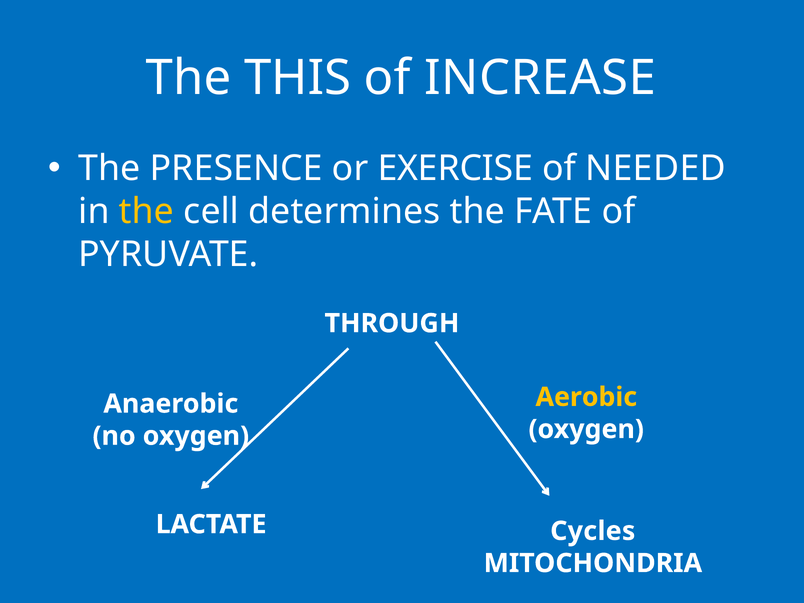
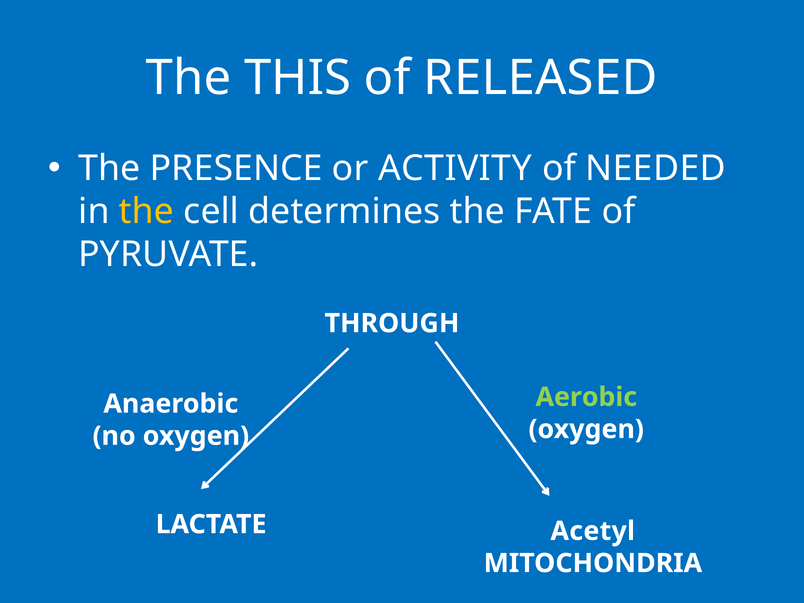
INCREASE: INCREASE -> RELEASED
EXERCISE: EXERCISE -> ACTIVITY
Aerobic colour: yellow -> light green
Cycles: Cycles -> Acetyl
